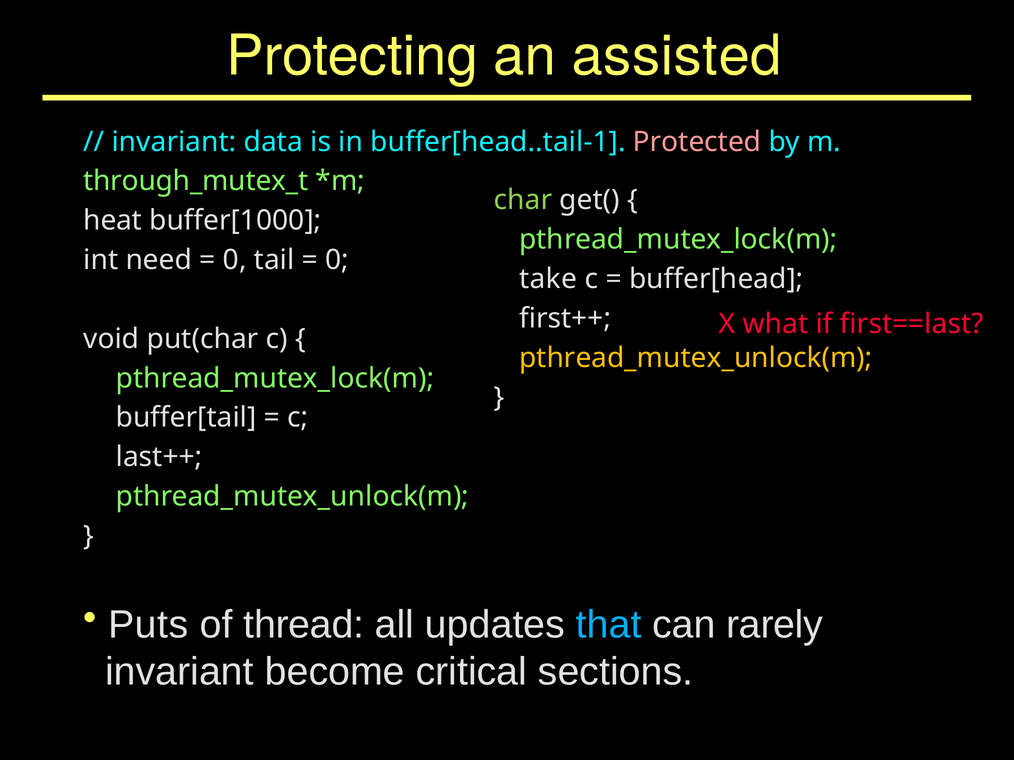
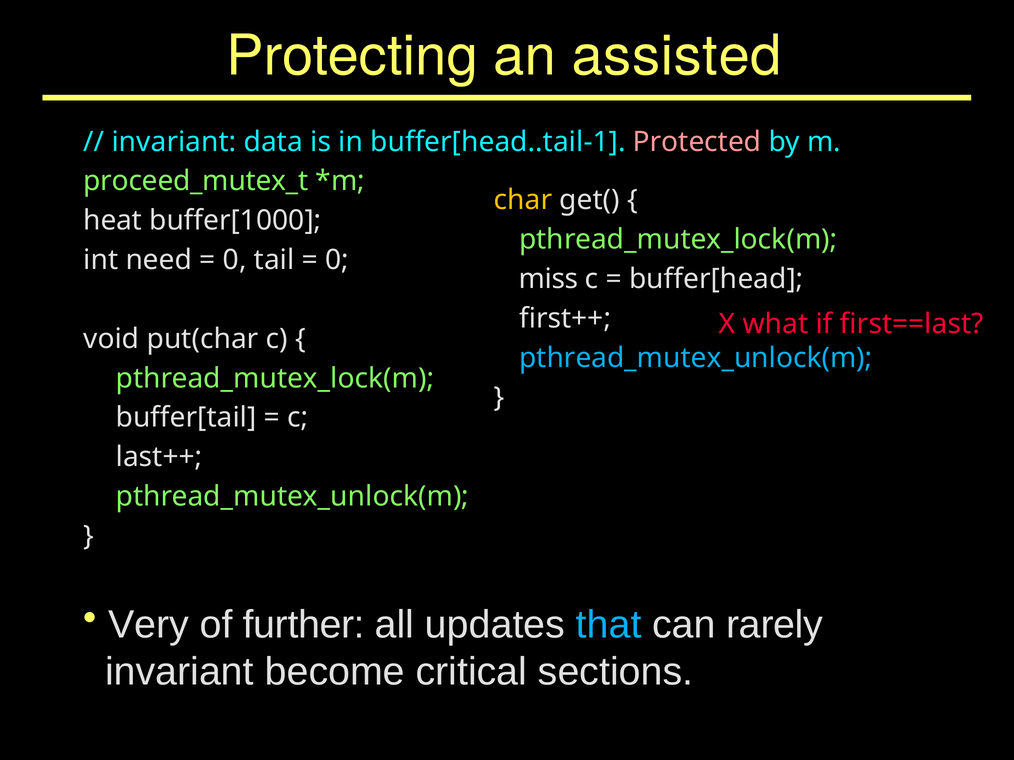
through_mutex_t: through_mutex_t -> proceed_mutex_t
char colour: light green -> yellow
take: take -> miss
pthread_mutex_unlock(m at (696, 358) colour: yellow -> light blue
Puts: Puts -> Very
thread: thread -> further
